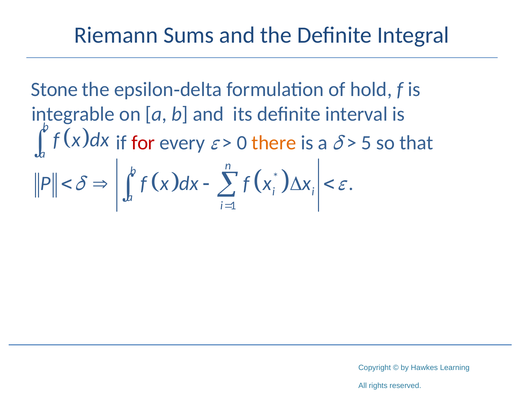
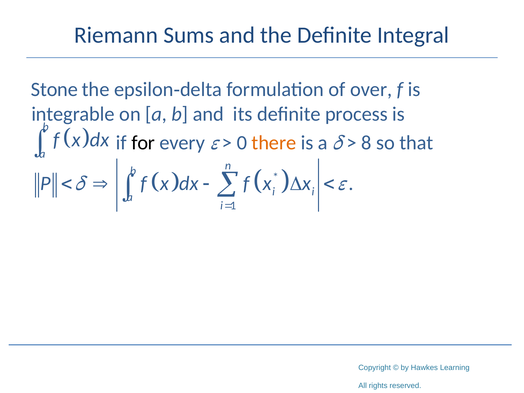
hold: hold -> over
interval: interval -> process
for colour: red -> black
5: 5 -> 8
